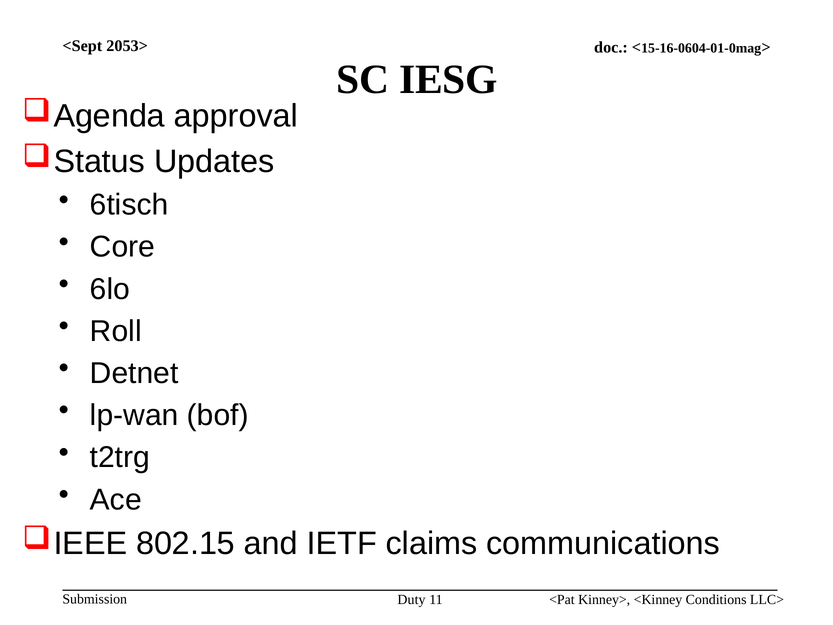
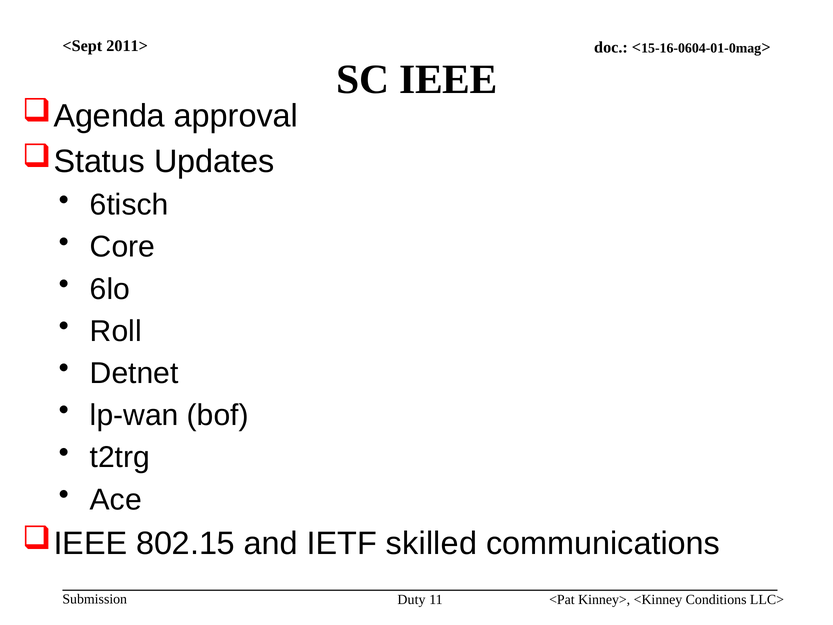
2053>: 2053> -> 2011>
IESG: IESG -> IEEE
claims: claims -> skilled
